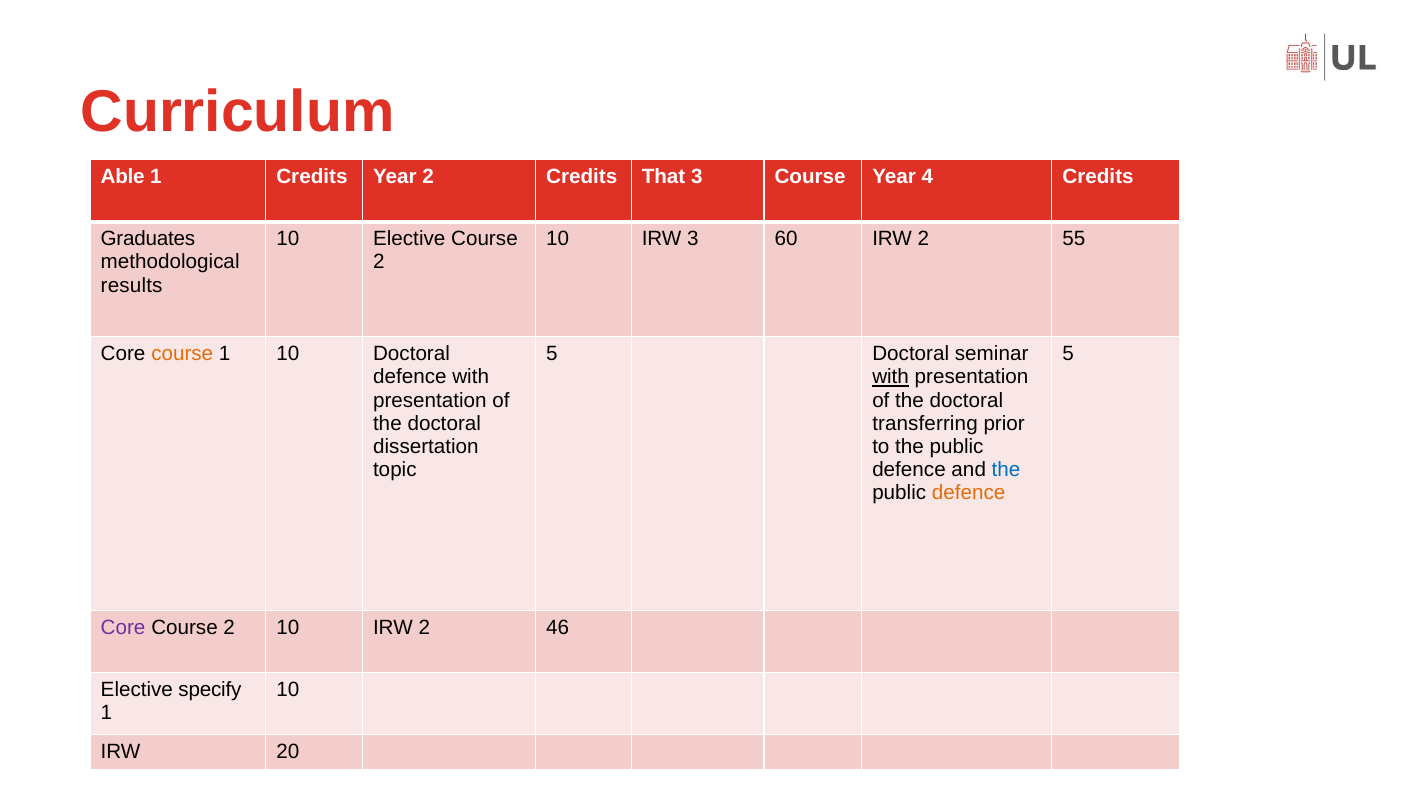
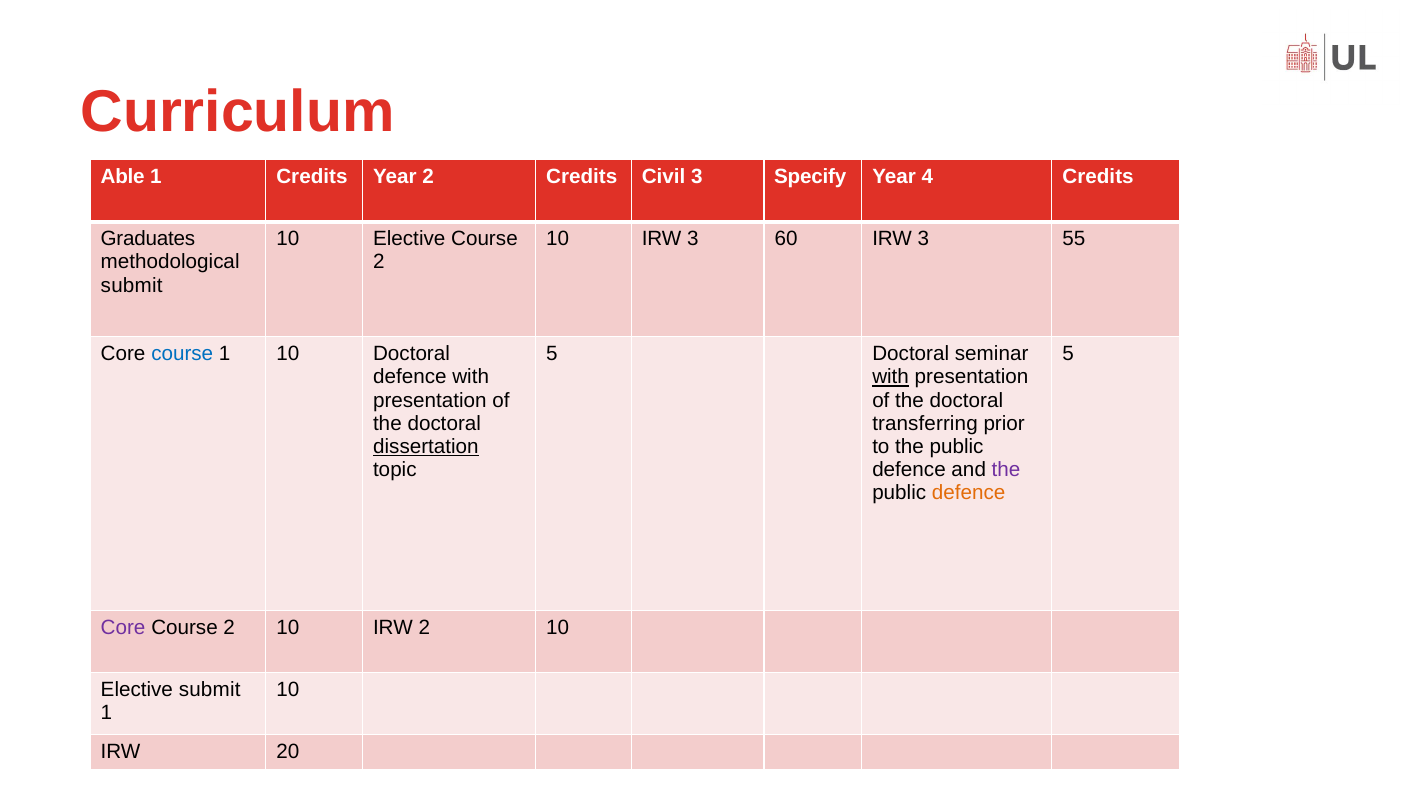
That: That -> Civil
3 Course: Course -> Specify
60 IRW 2: 2 -> 3
results at (132, 285): results -> submit
course at (182, 354) colour: orange -> blue
dissertation underline: none -> present
the at (1006, 470) colour: blue -> purple
IRW 2 46: 46 -> 10
Elective specify: specify -> submit
